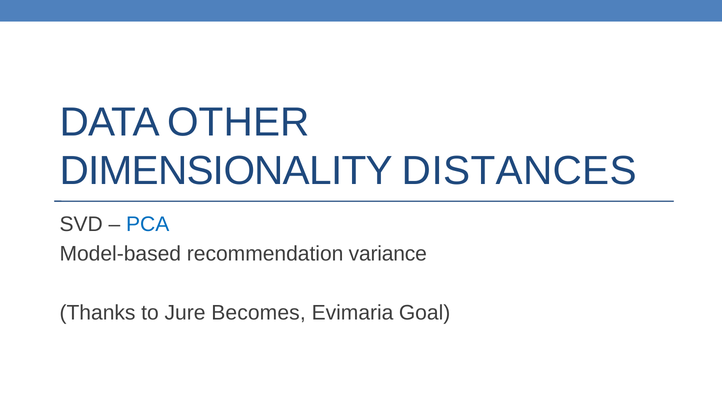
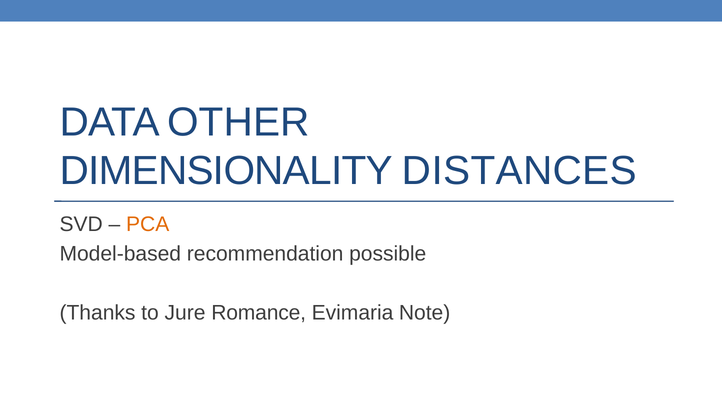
PCA colour: blue -> orange
variance: variance -> possible
Becomes: Becomes -> Romance
Goal: Goal -> Note
